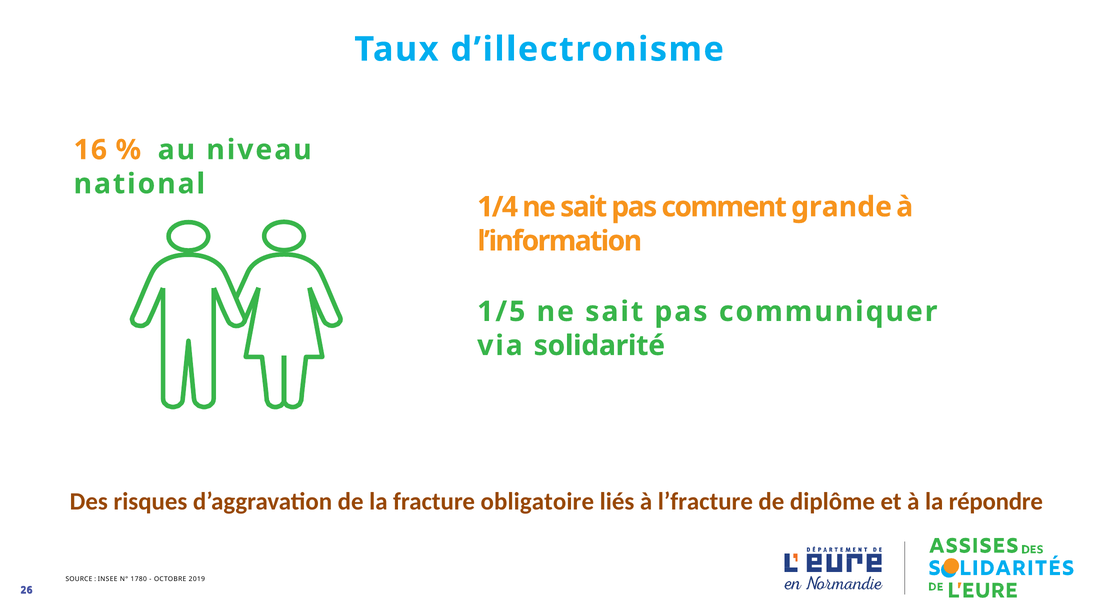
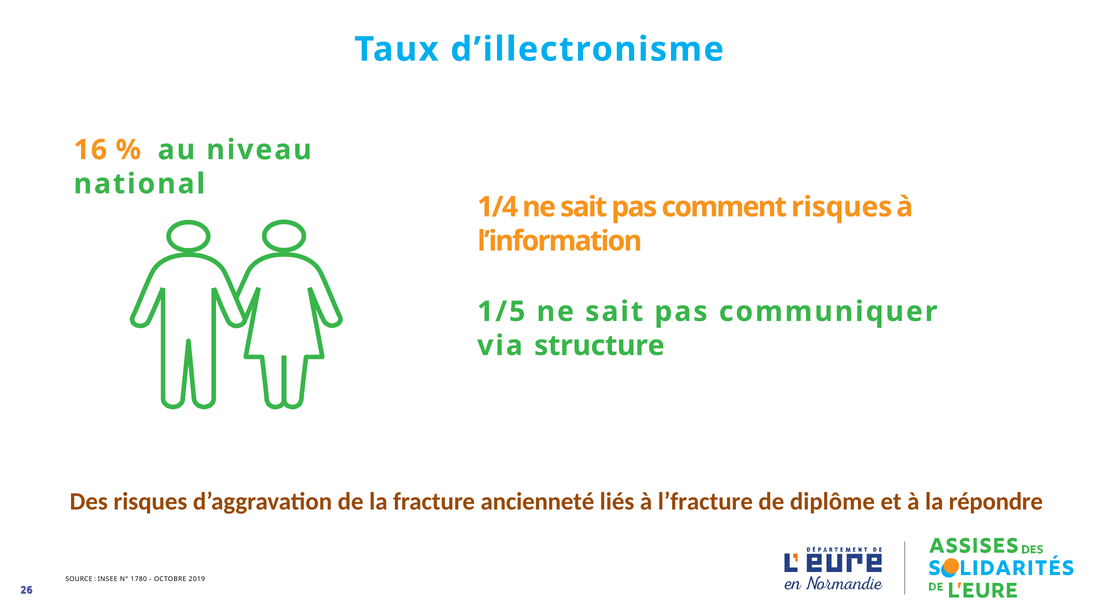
comment grande: grande -> risques
solidarité: solidarité -> structure
obligatoire: obligatoire -> ancienneté
